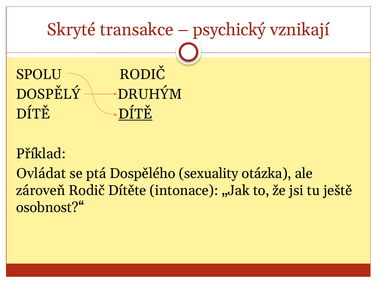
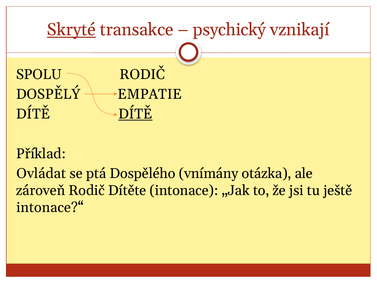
Skryté underline: none -> present
DRUHÝM: DRUHÝM -> EMPATIE
sexuality: sexuality -> vnímány
osobnost?“: osobnost?“ -> intonace?“
